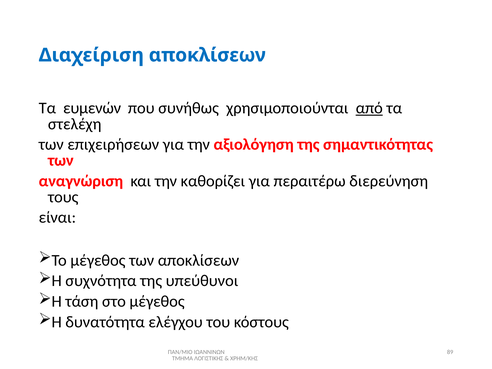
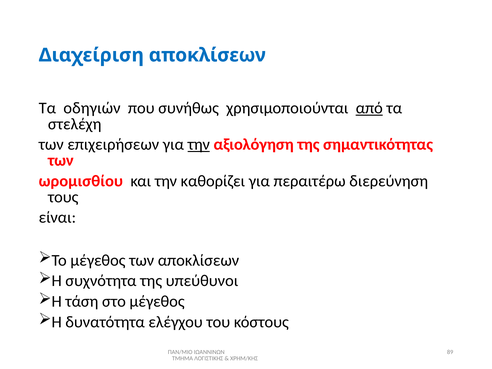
ευμενών: ευμενών -> οδηγιών
την at (199, 145) underline: none -> present
αναγνώριση: αναγνώριση -> ωρομισθίου
